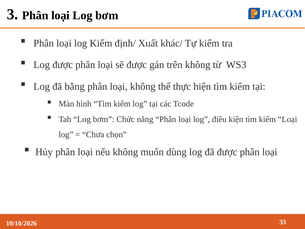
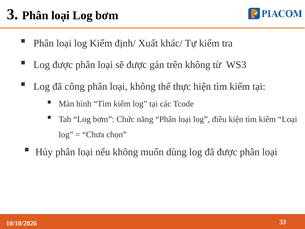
bằng: bằng -> công
